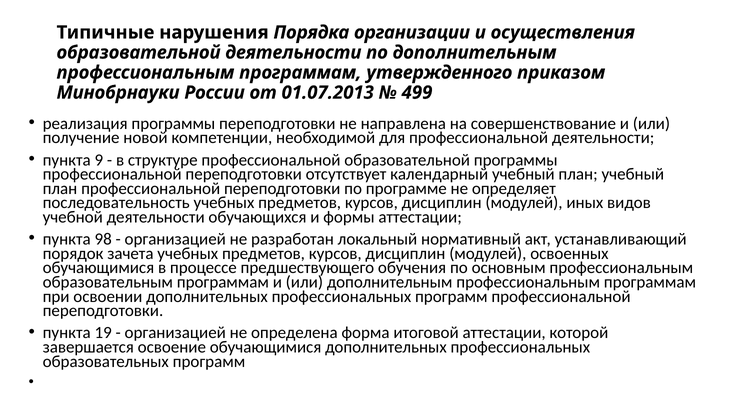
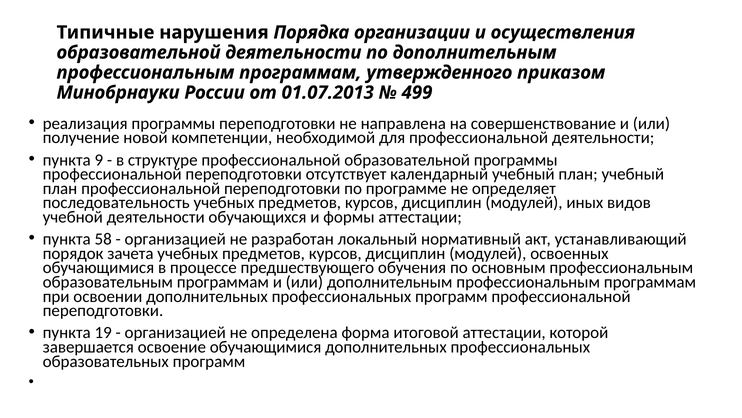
98: 98 -> 58
